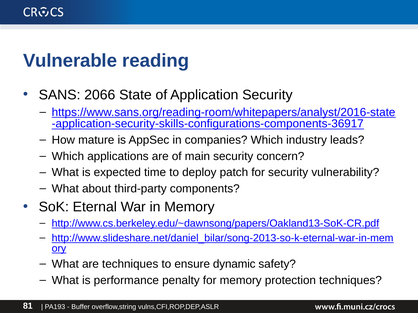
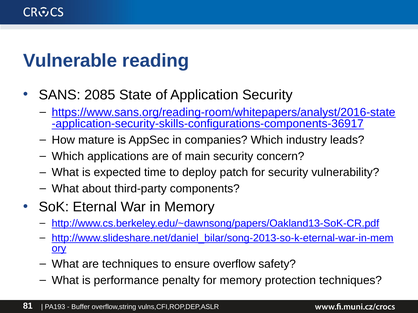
2066: 2066 -> 2085
dynamic: dynamic -> overflow
